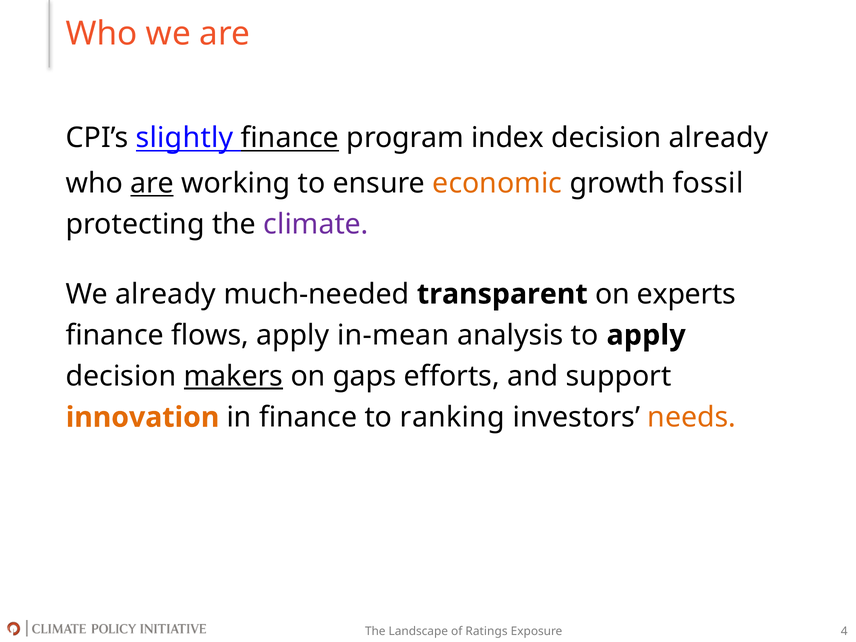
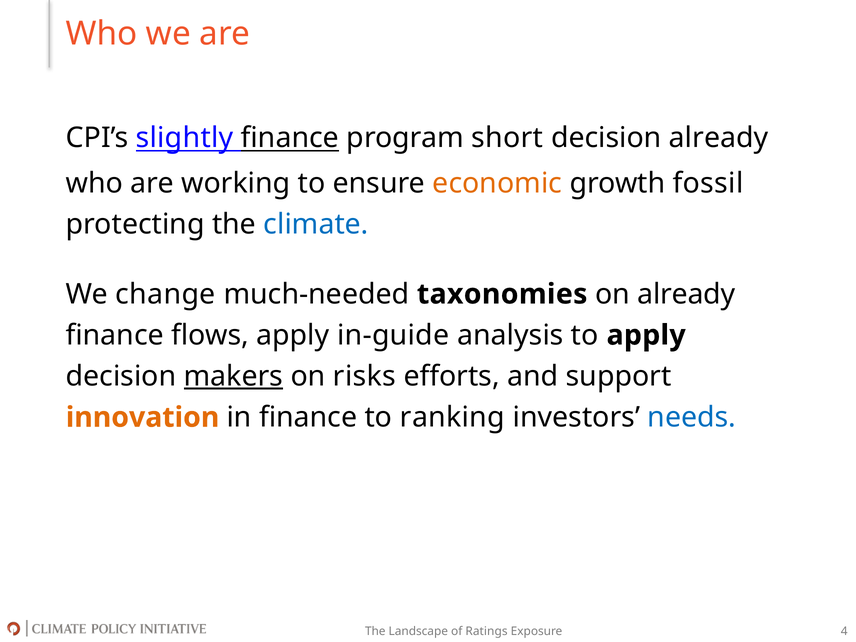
index: index -> short
are at (152, 183) underline: present -> none
climate colour: purple -> blue
We already: already -> change
transparent: transparent -> taxonomies
on experts: experts -> already
in-mean: in-mean -> in-guide
gaps: gaps -> risks
needs colour: orange -> blue
